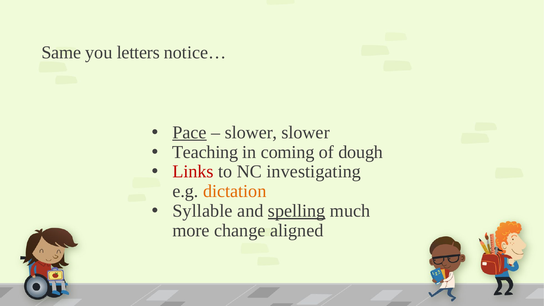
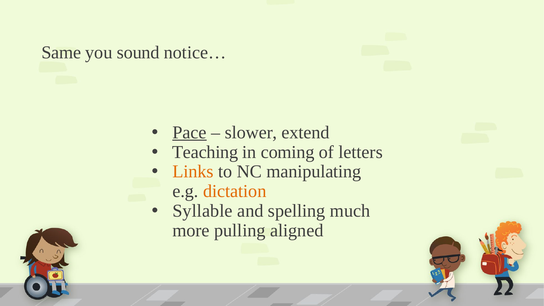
letters: letters -> sound
slower slower: slower -> extend
dough: dough -> letters
Links colour: red -> orange
investigating: investigating -> manipulating
spelling underline: present -> none
change: change -> pulling
